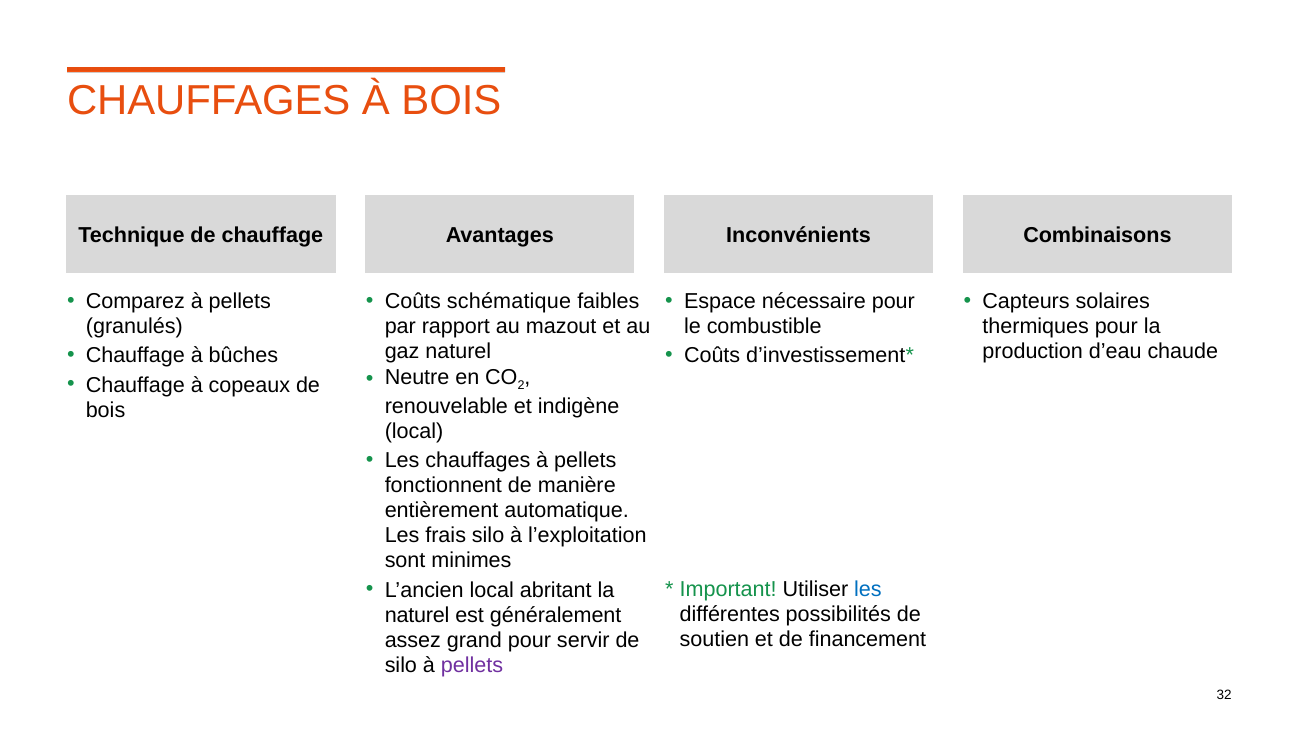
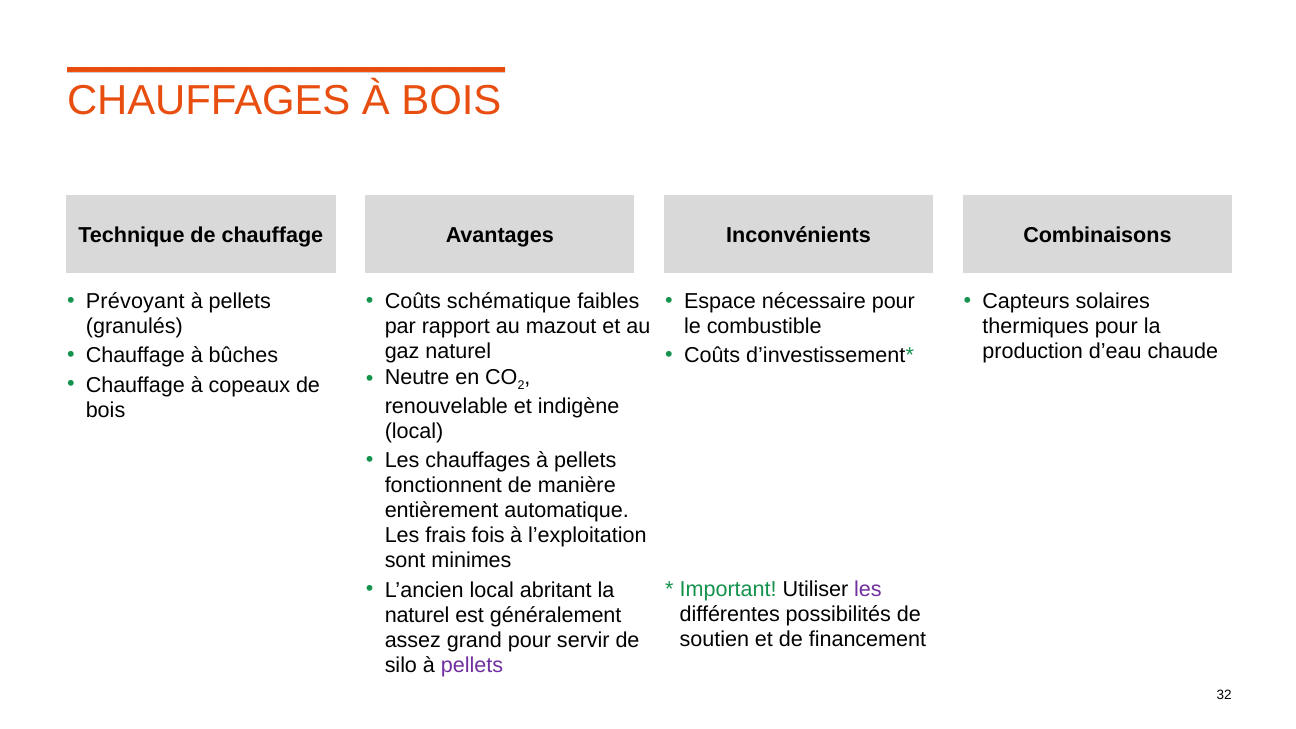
Comparez: Comparez -> Prévoyant
frais silo: silo -> fois
les at (868, 589) colour: blue -> purple
